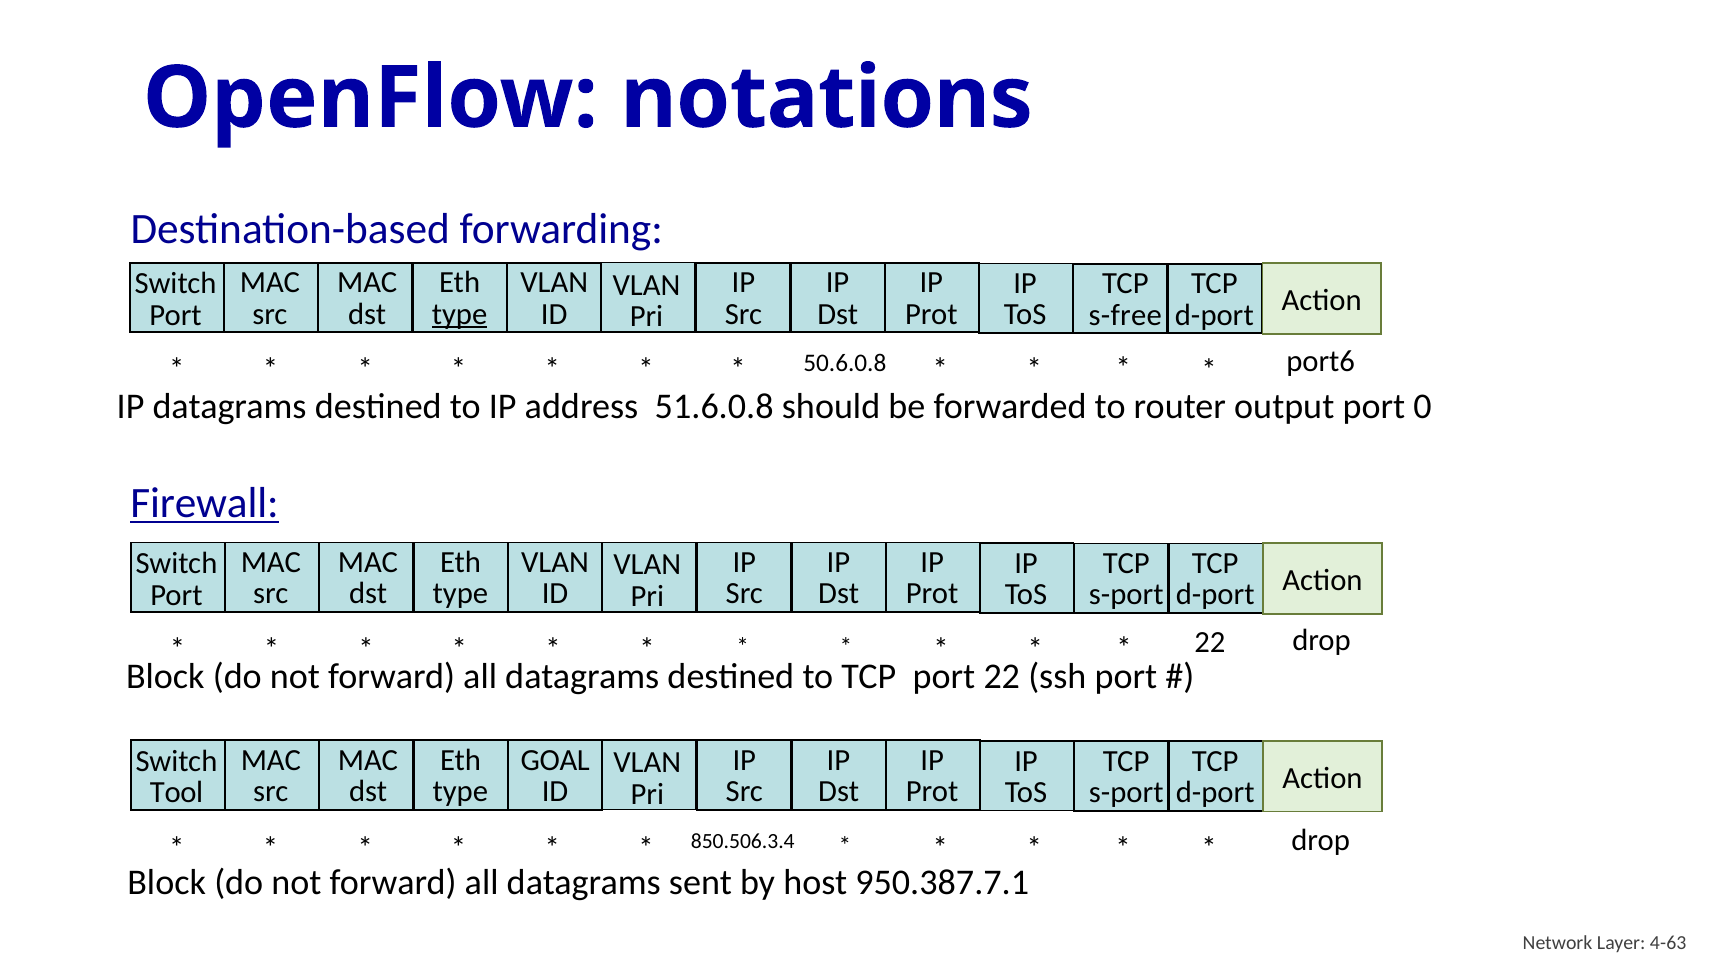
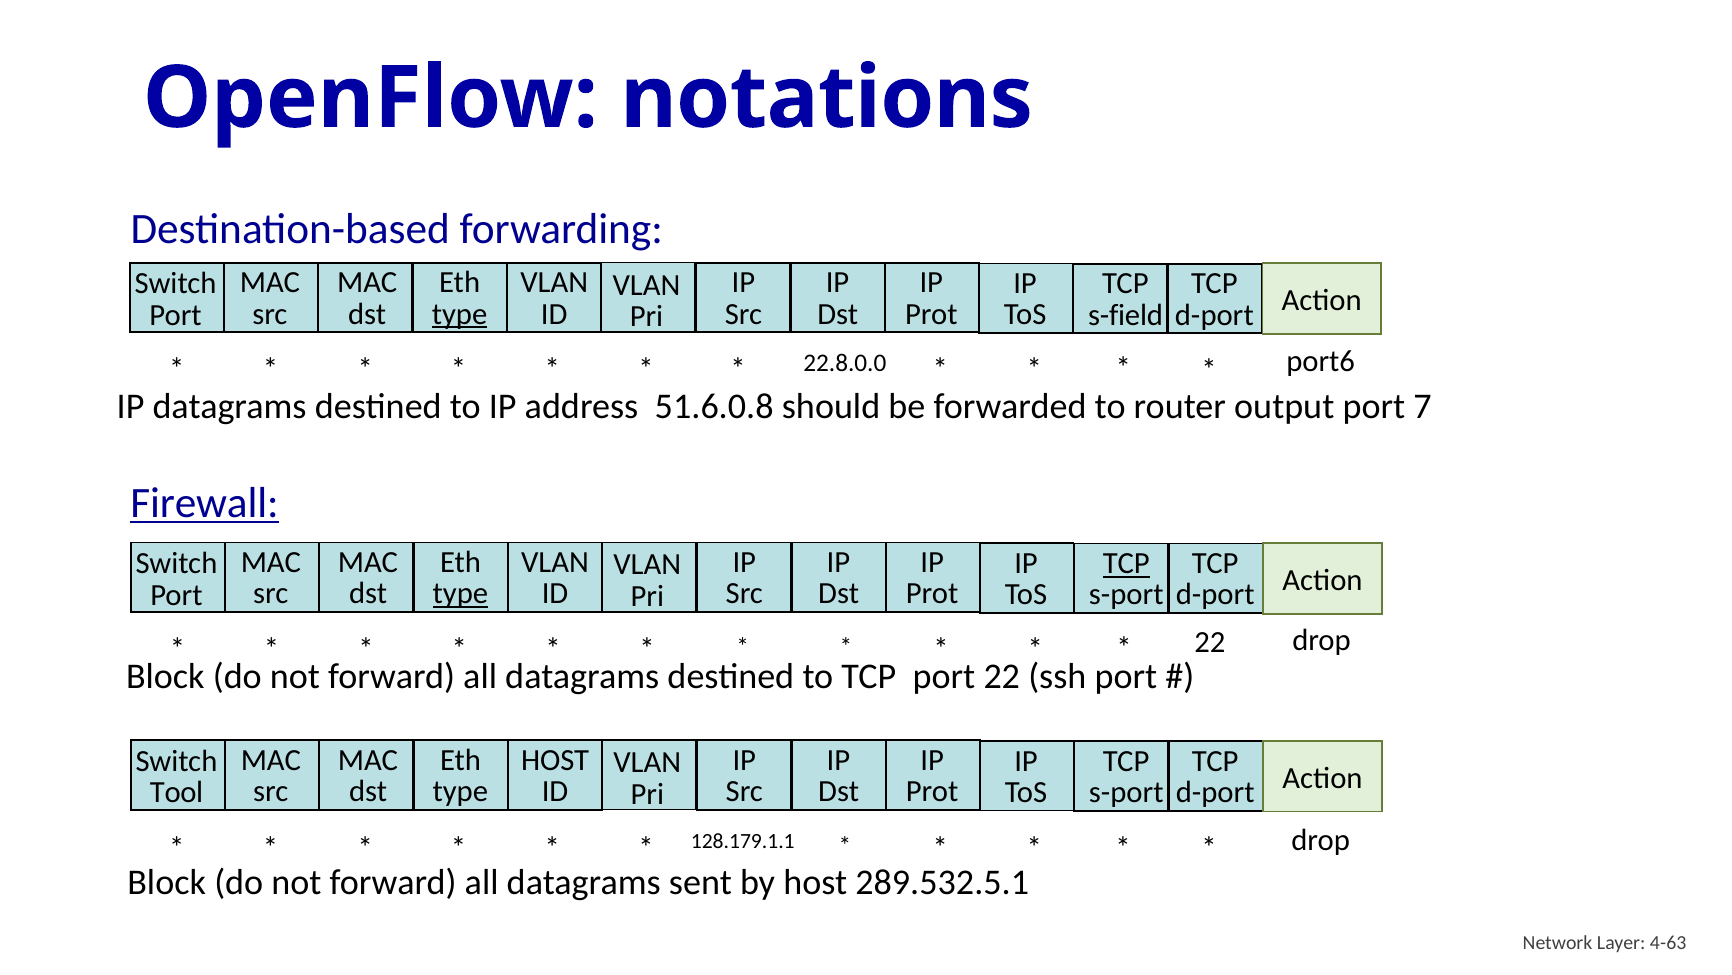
s-free: s-free -> s-field
50.6.0.8: 50.6.0.8 -> 22.8.0.0
0: 0 -> 7
TCP at (1126, 563) underline: none -> present
type at (460, 593) underline: none -> present
GOAL at (555, 760): GOAL -> HOST
850.506.3.4: 850.506.3.4 -> 128.179.1.1
950.387.7.1: 950.387.7.1 -> 289.532.5.1
